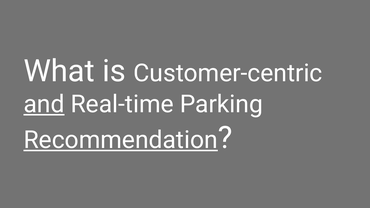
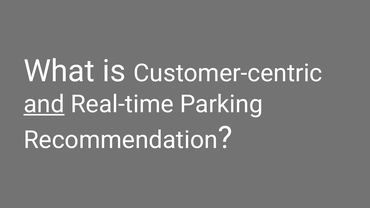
Recommendation underline: present -> none
